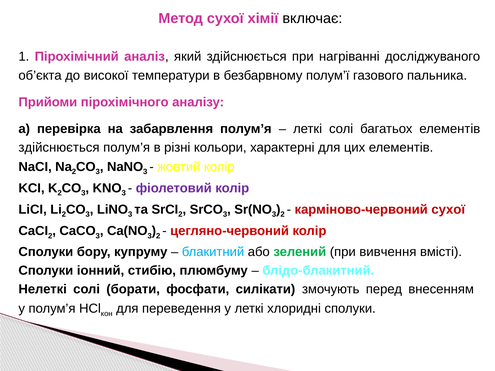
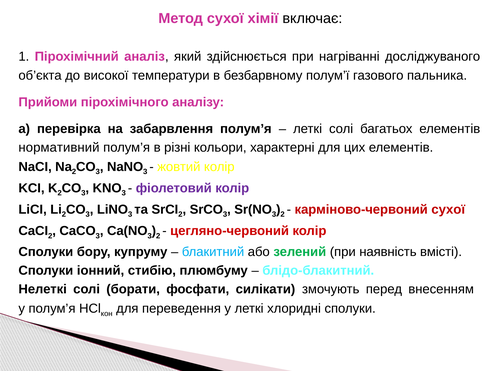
здійснюється at (59, 148): здійснюється -> нормативний
вивчення: вивчення -> наявність
